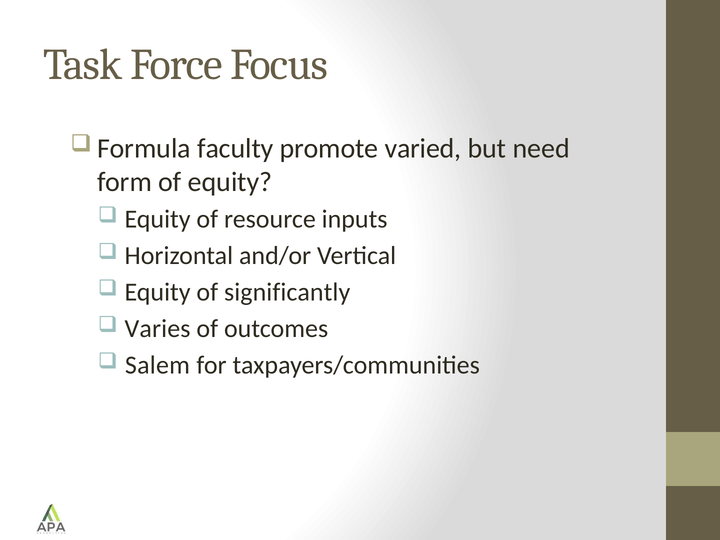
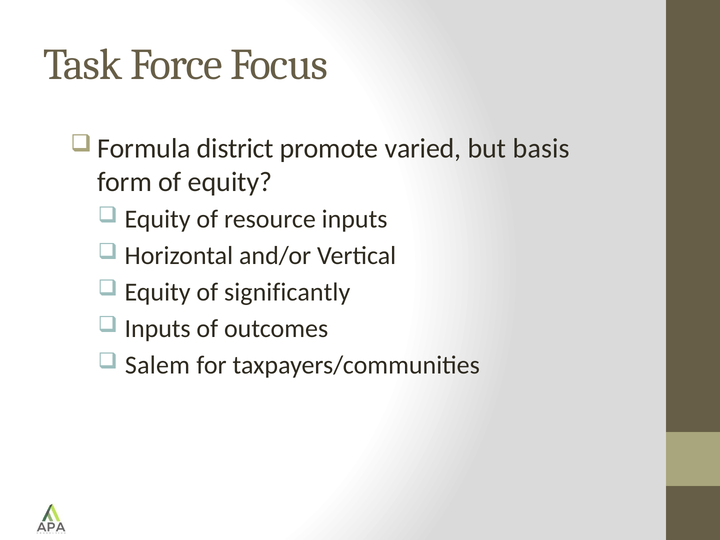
faculty: faculty -> district
need: need -> basis
Varies at (158, 329): Varies -> Inputs
